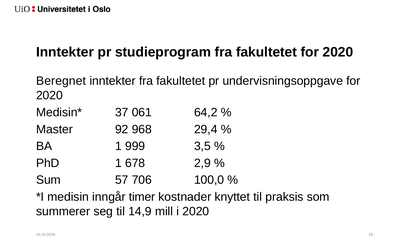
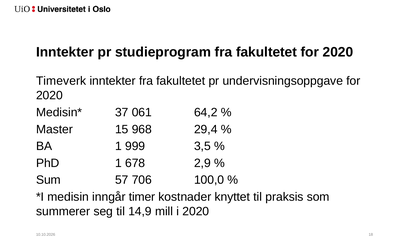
Beregnet: Beregnet -> Timeverk
92: 92 -> 15
